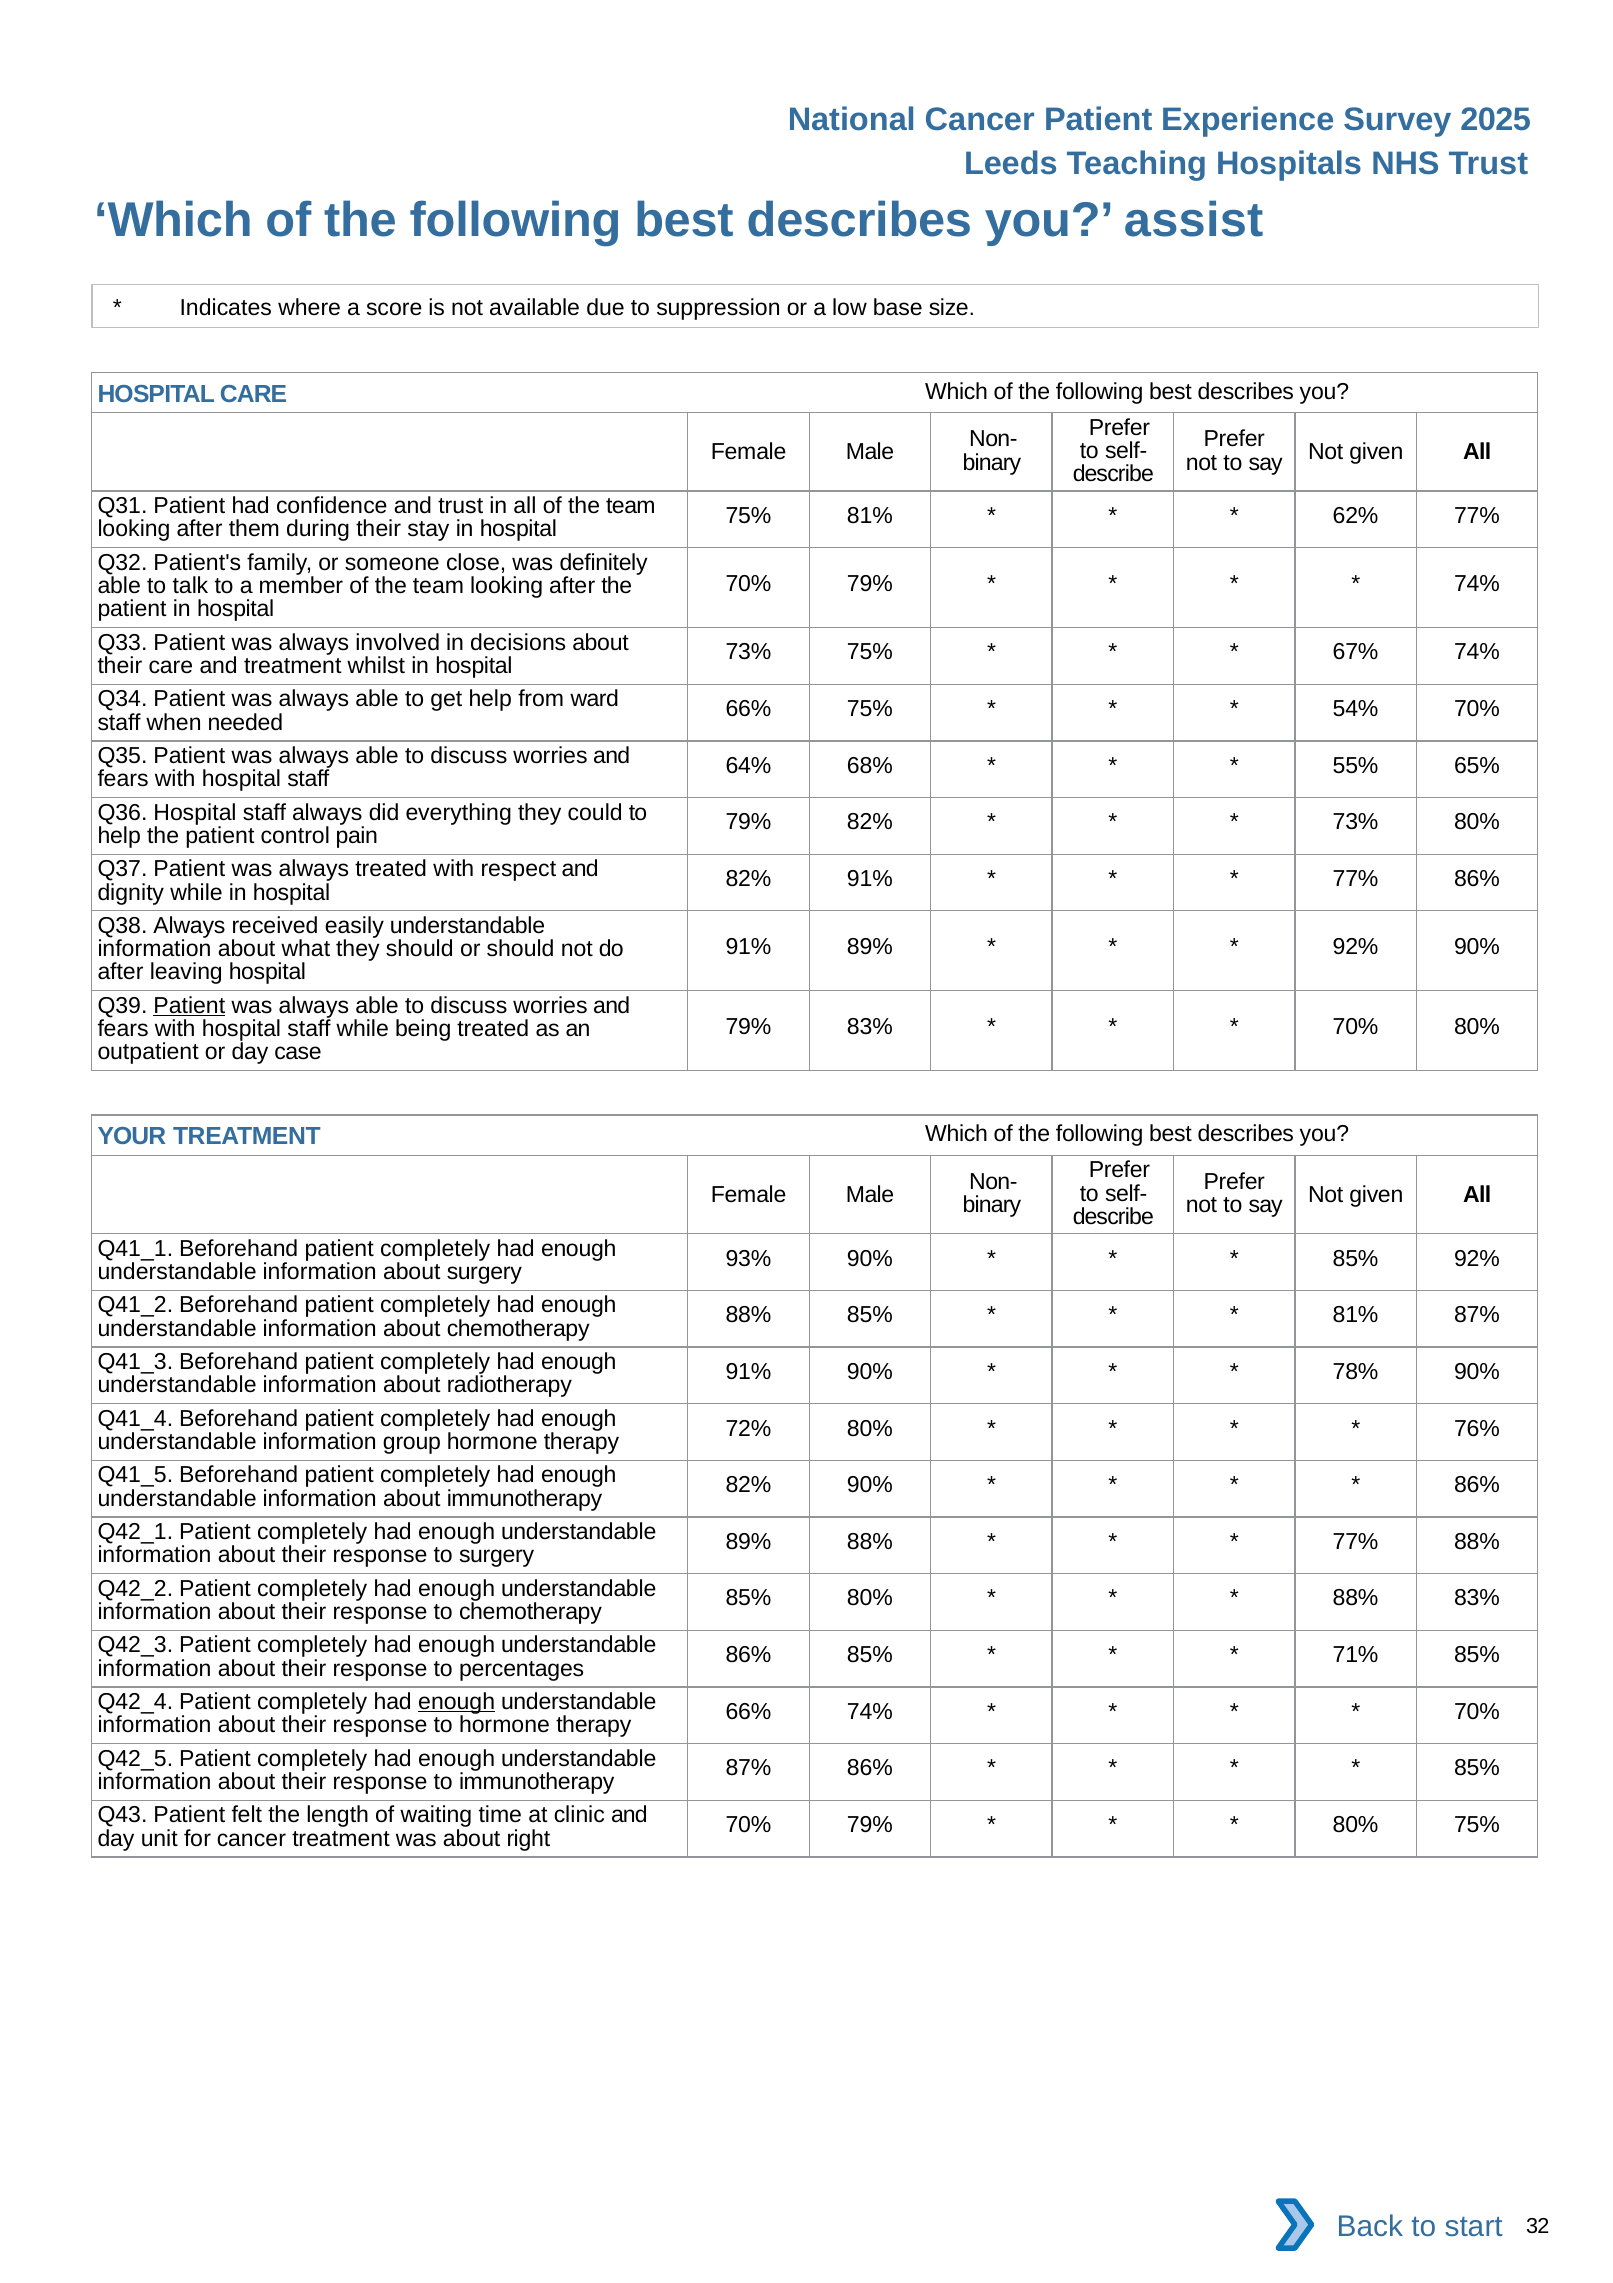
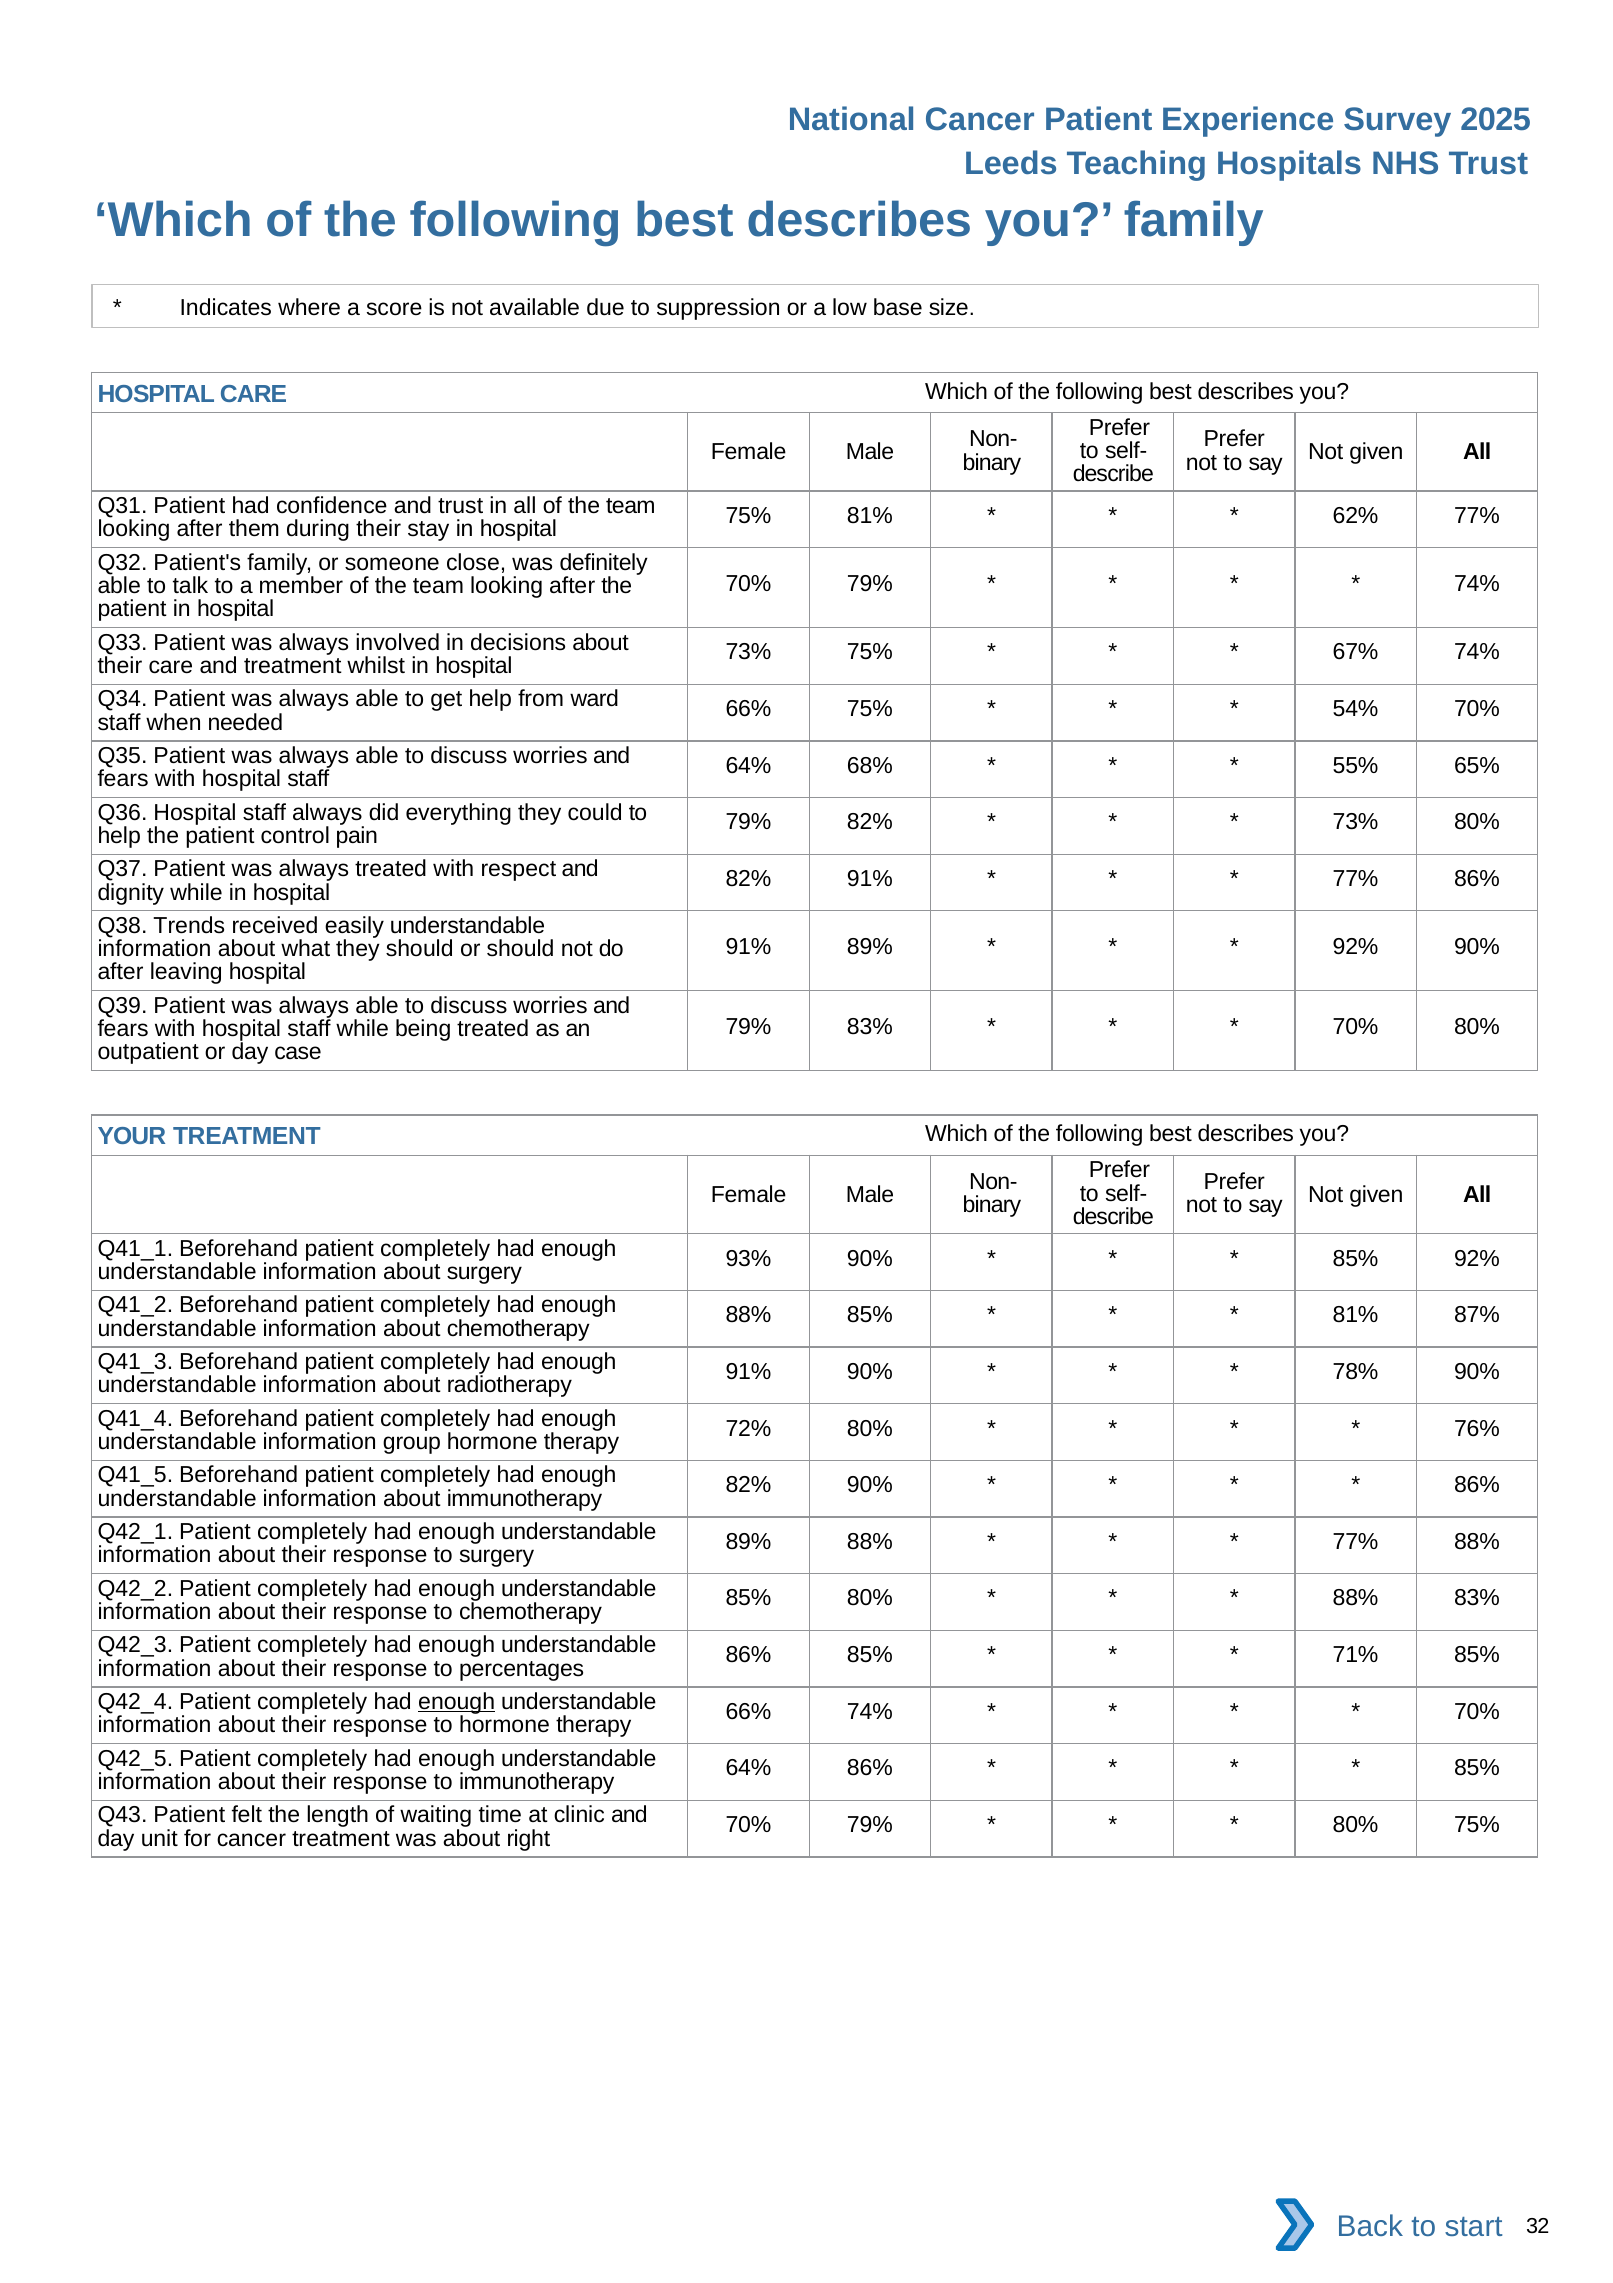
you assist: assist -> family
Q38 Always: Always -> Trends
Patient at (189, 1006) underline: present -> none
87% at (748, 1768): 87% -> 64%
